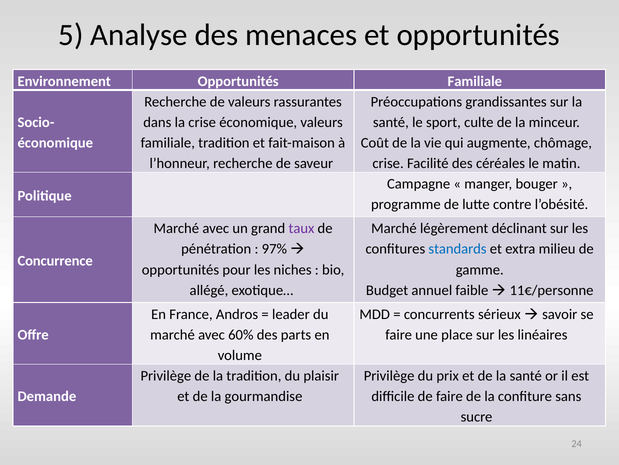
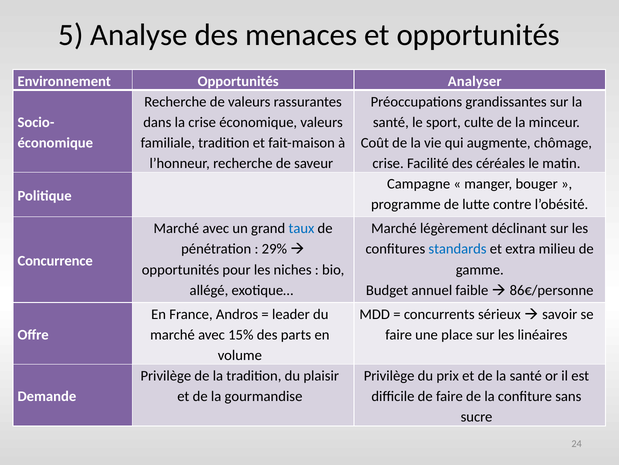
Opportunités Familiale: Familiale -> Analyser
taux colour: purple -> blue
97%: 97% -> 29%
11€/personne: 11€/personne -> 86€/personne
60%: 60% -> 15%
